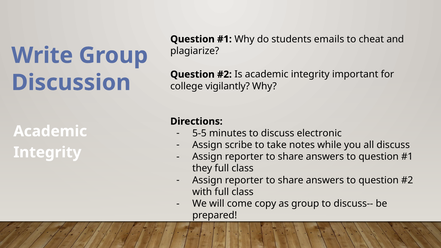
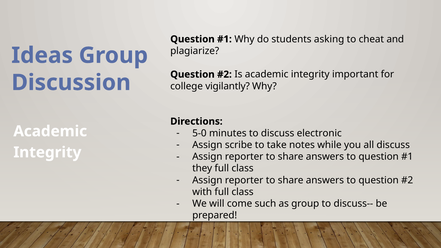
emails: emails -> asking
Write: Write -> Ideas
5-5: 5-5 -> 5-0
copy: copy -> such
